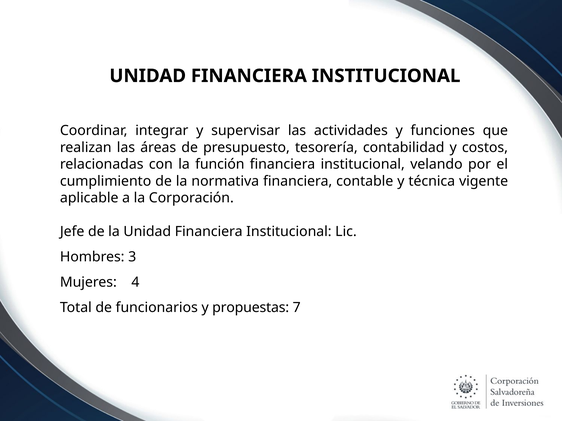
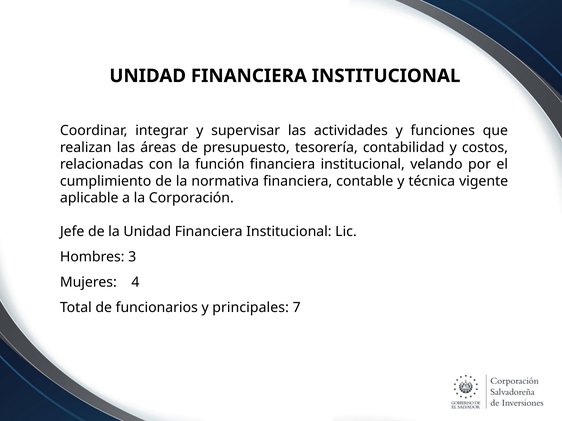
propuestas: propuestas -> principales
